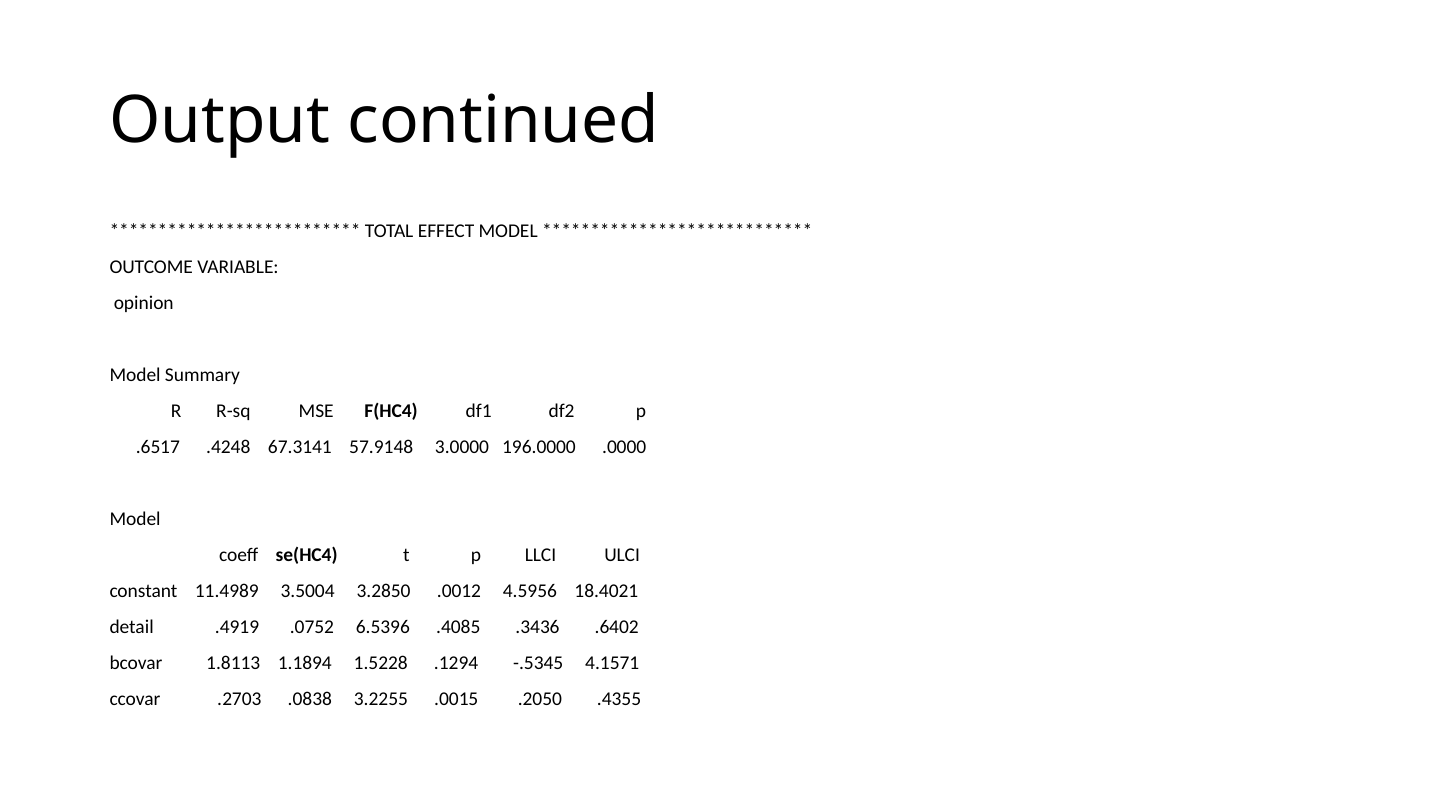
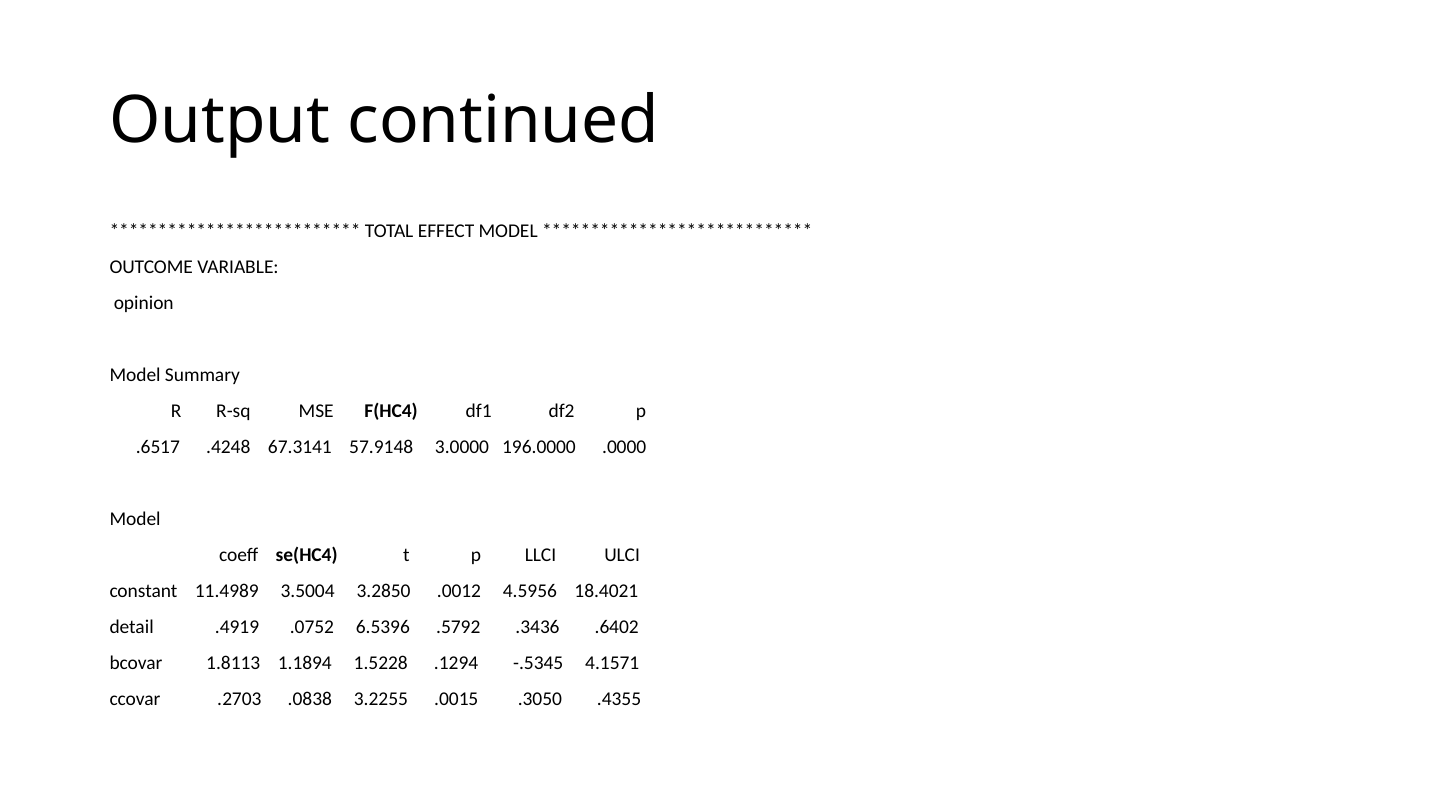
.4085: .4085 -> .5792
.2050: .2050 -> .3050
